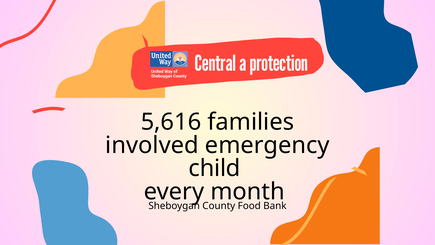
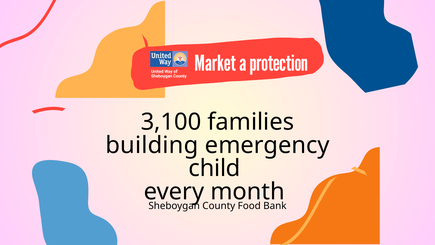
Central: Central -> Market
5,616: 5,616 -> 3,100
involved: involved -> building
